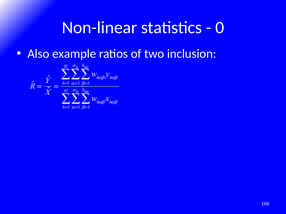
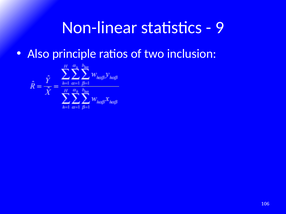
0: 0 -> 9
example: example -> principle
